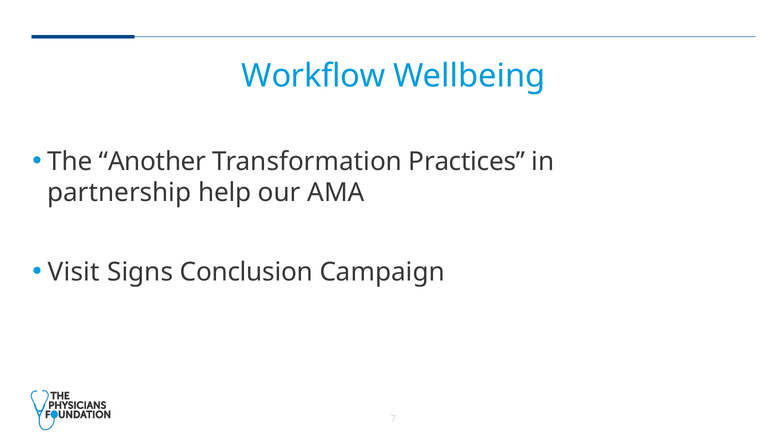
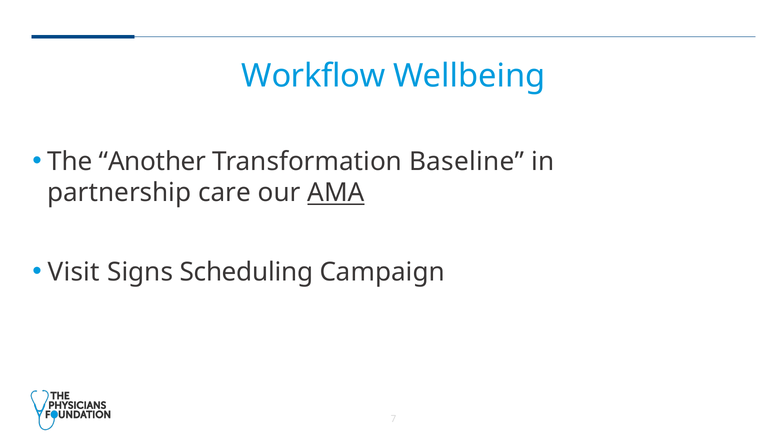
Practices: Practices -> Baseline
help: help -> care
AMA underline: none -> present
Conclusion: Conclusion -> Scheduling
